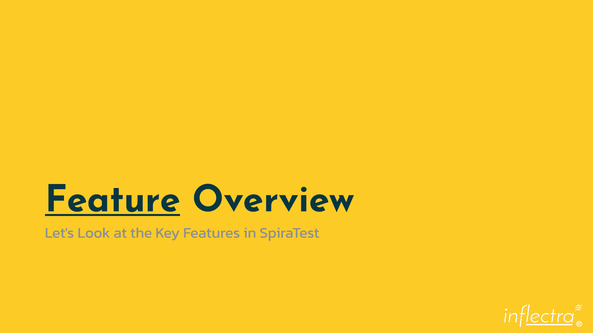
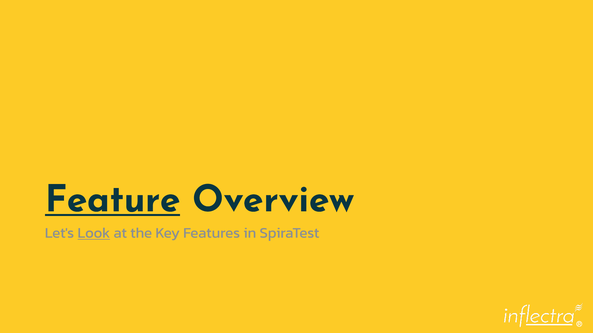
Look underline: none -> present
